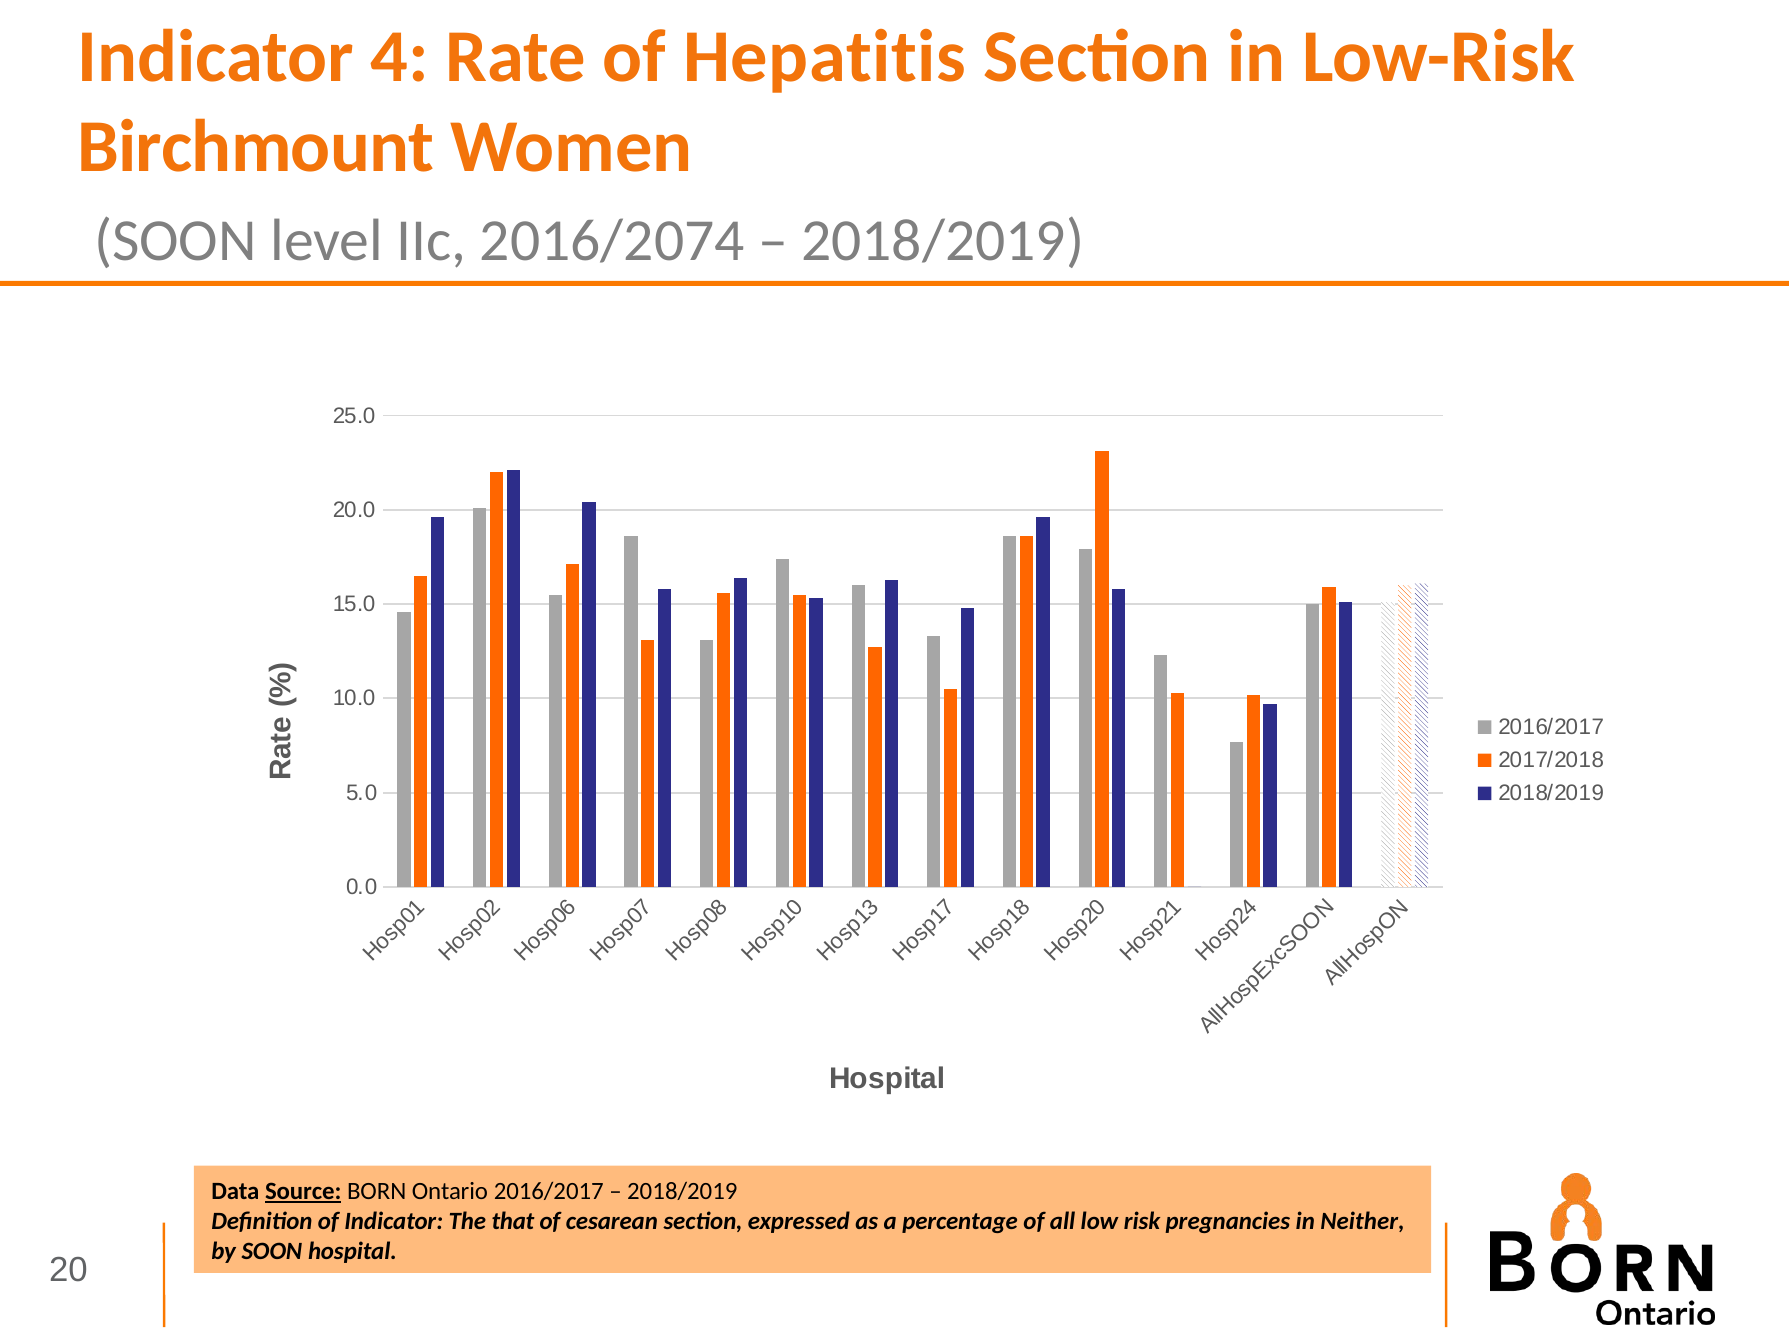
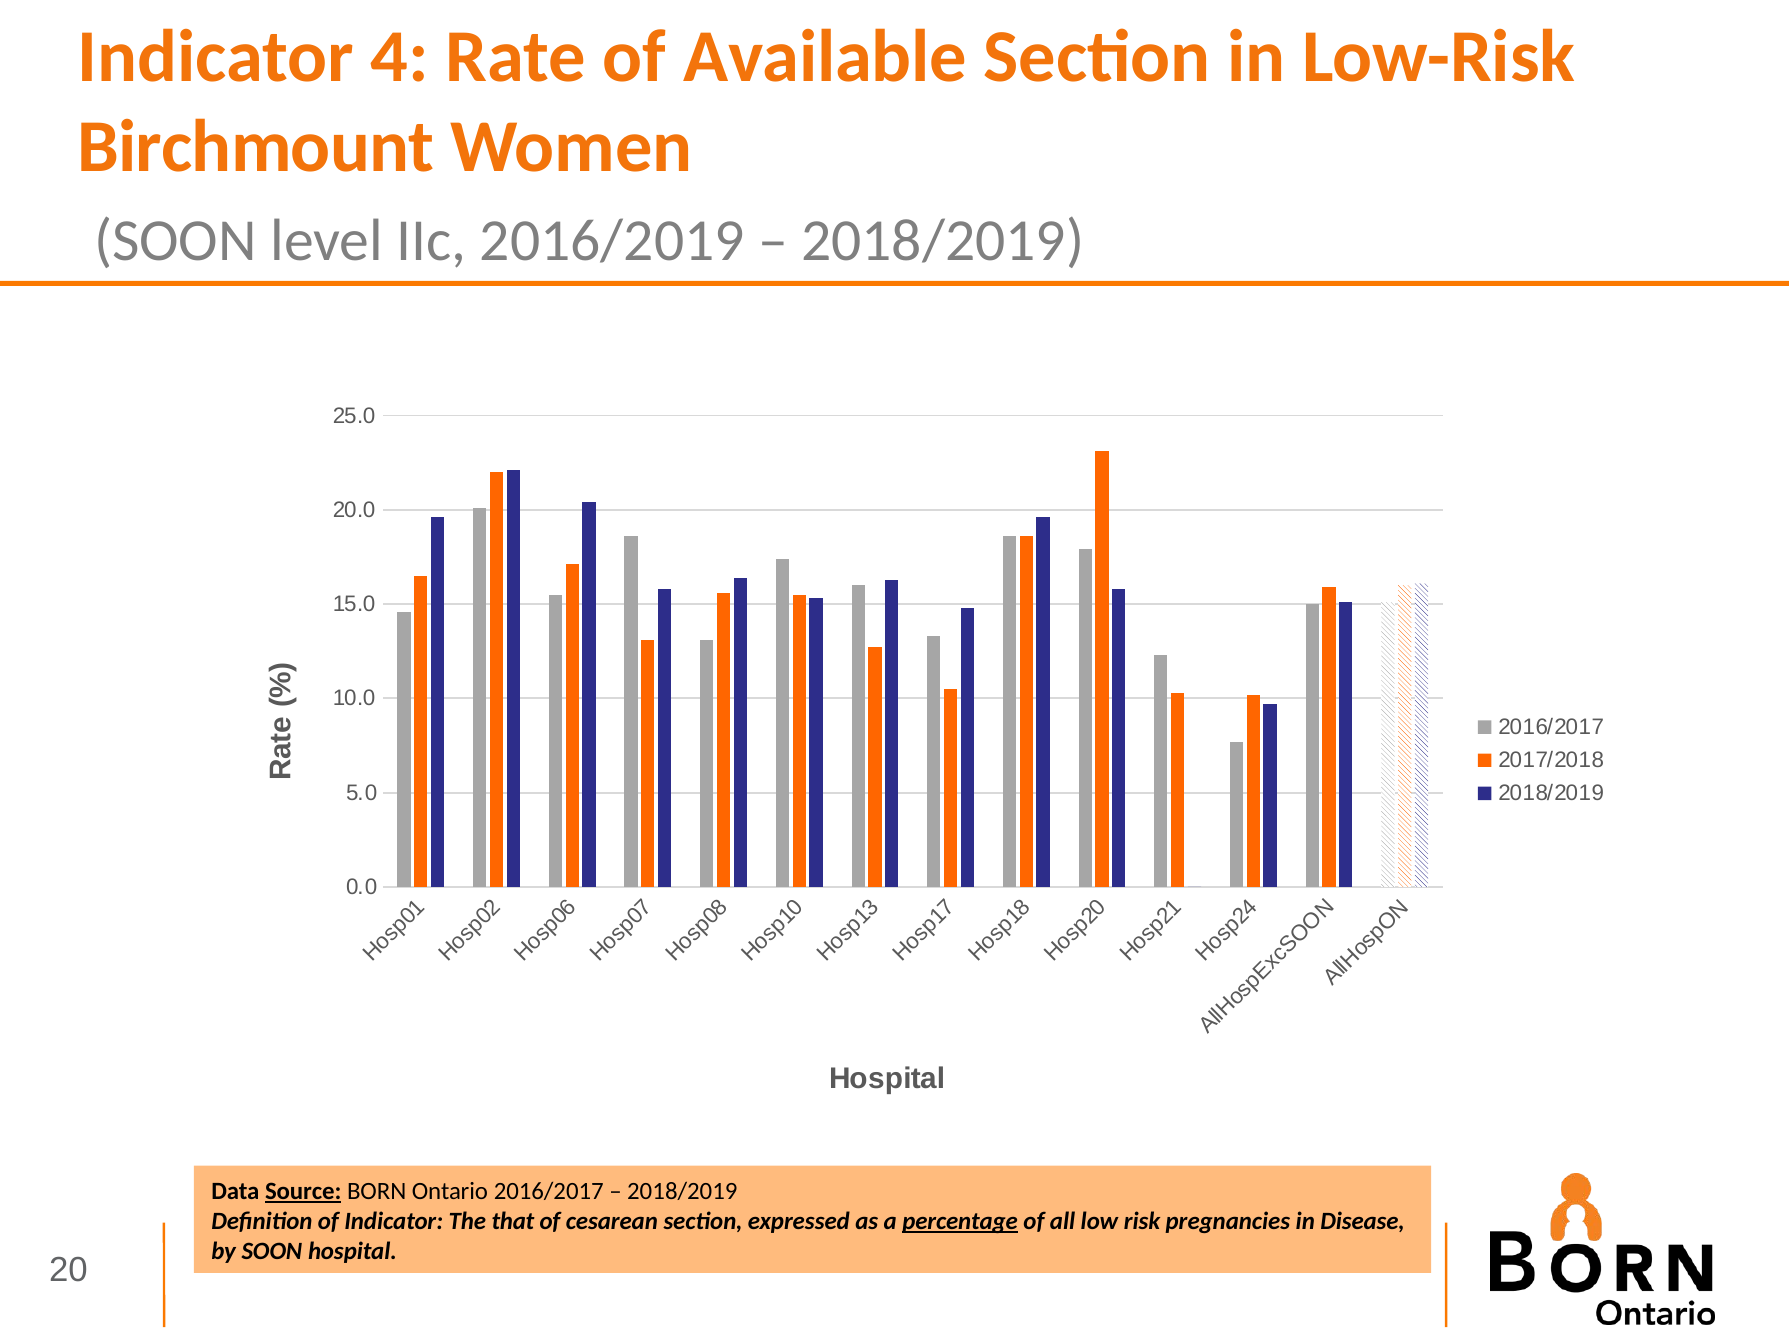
Hepatitis: Hepatitis -> Available
2016/2074: 2016/2074 -> 2016/2019
percentage underline: none -> present
Neither: Neither -> Disease
